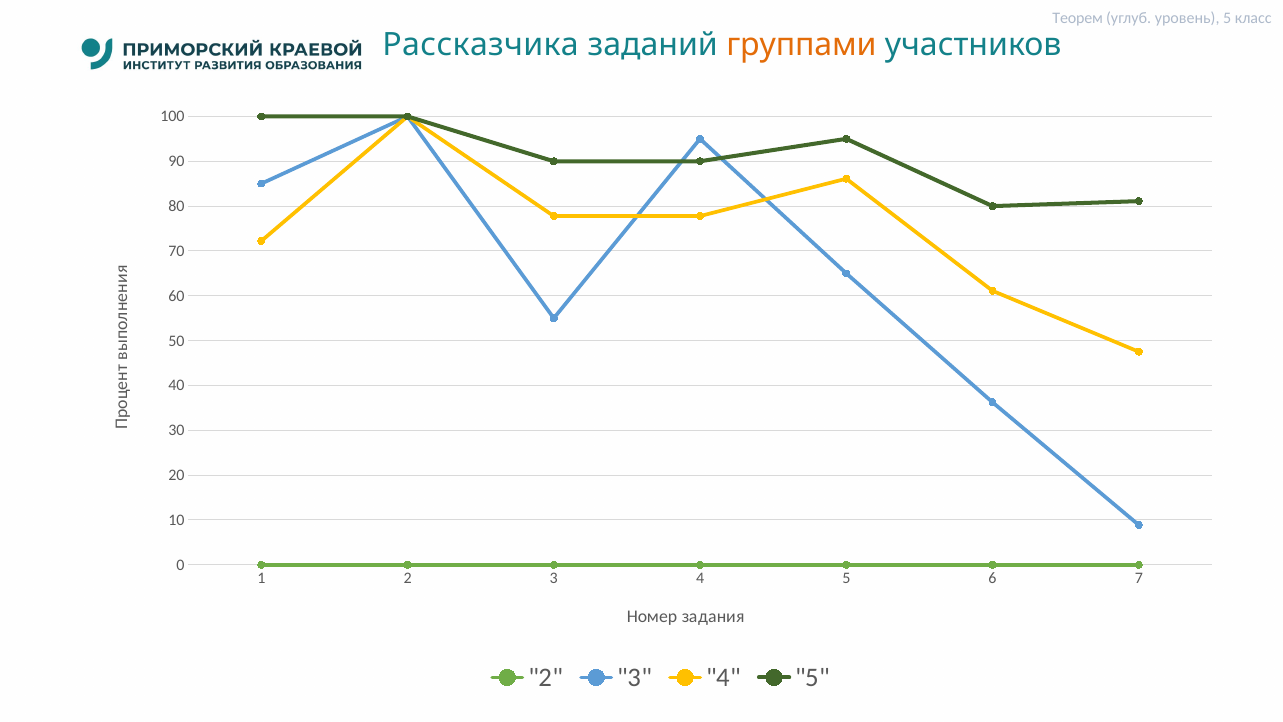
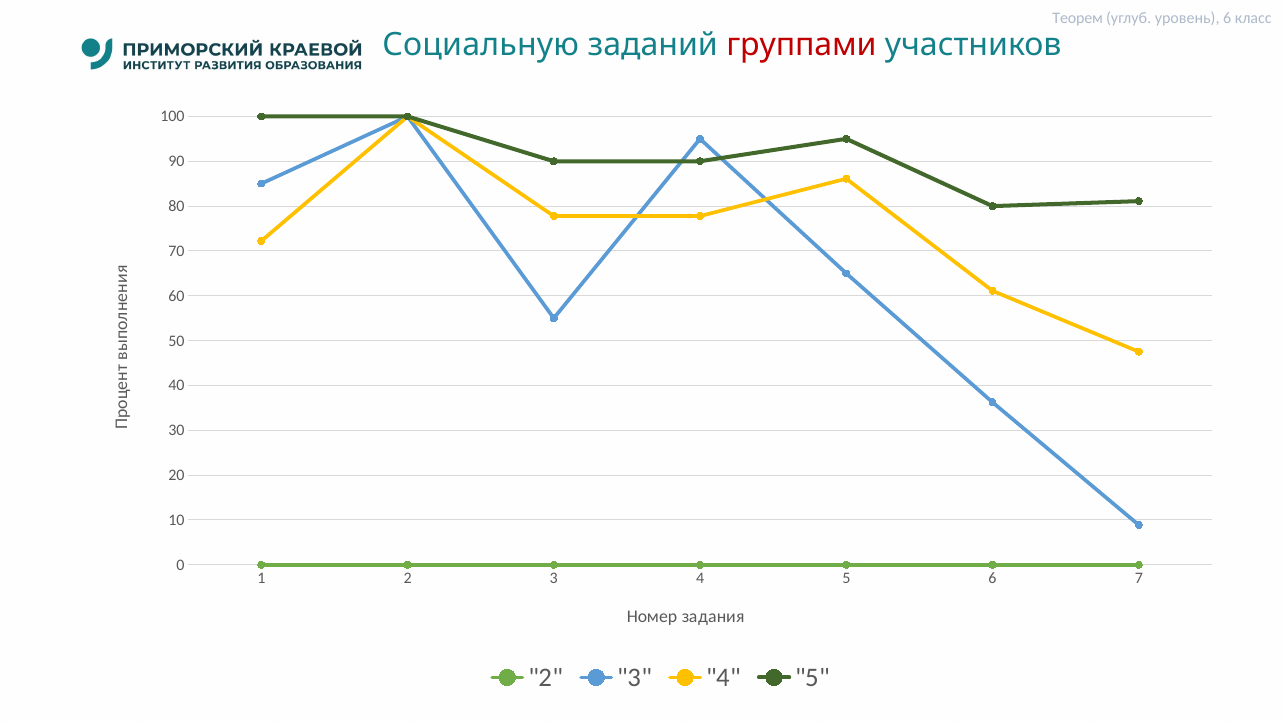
уровень 5: 5 -> 6
Рассказчика: Рассказчика -> Социальную
группами colour: orange -> red
